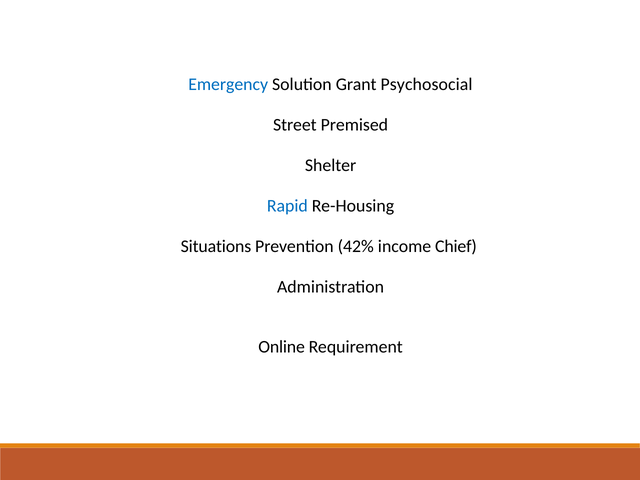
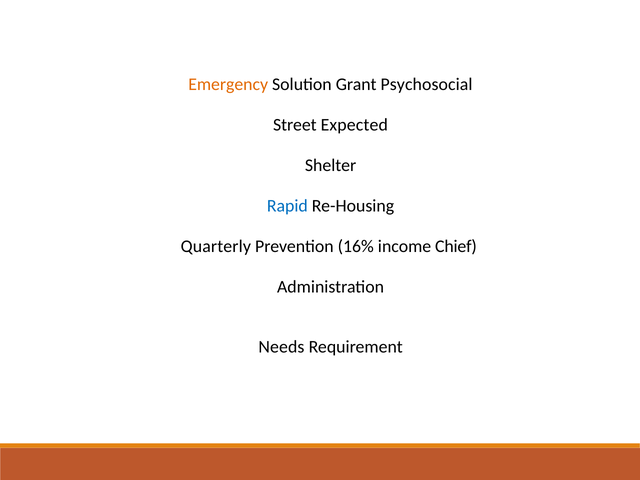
Emergency colour: blue -> orange
Premised: Premised -> Expected
Situations: Situations -> Quarterly
42%: 42% -> 16%
Online: Online -> Needs
